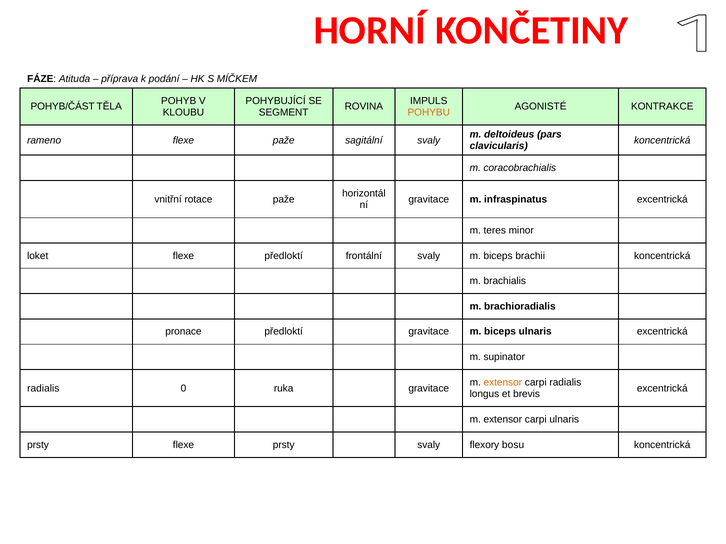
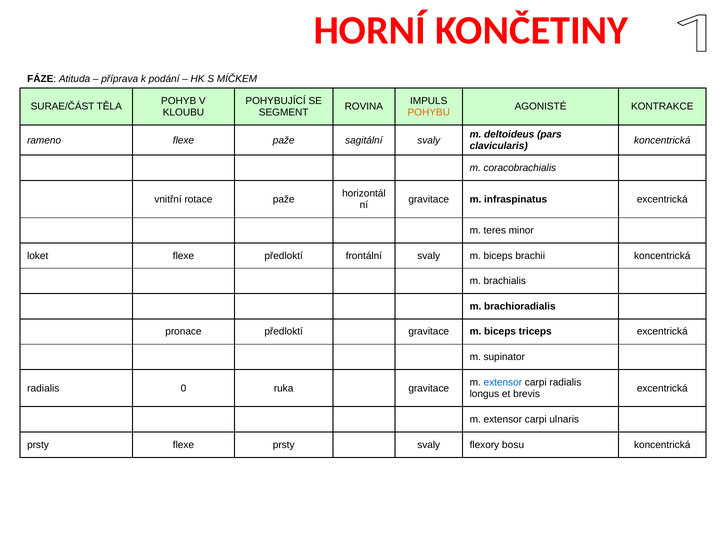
POHYB/ČÁST: POHYB/ČÁST -> SURAE/ČÁST
biceps ulnaris: ulnaris -> triceps
extensor at (503, 383) colour: orange -> blue
